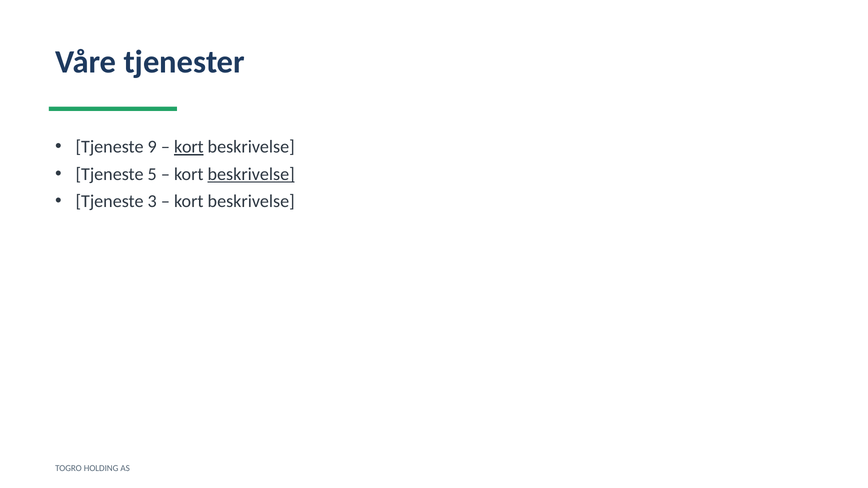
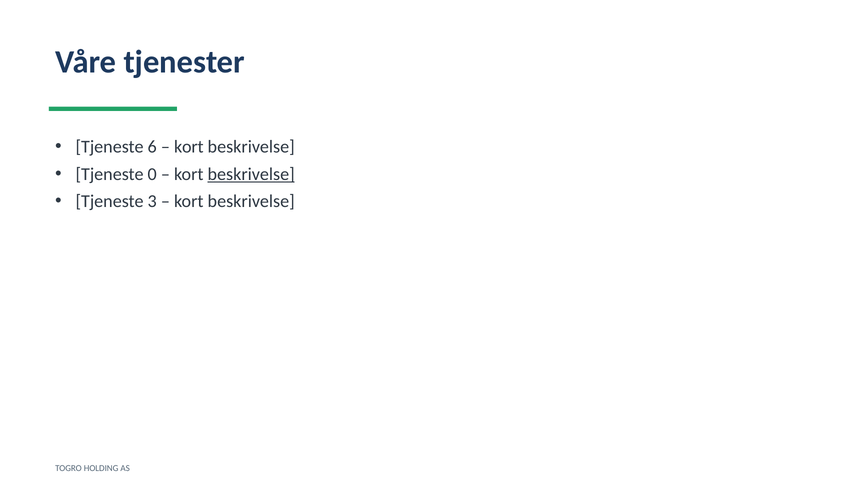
9: 9 -> 6
kort at (189, 147) underline: present -> none
5: 5 -> 0
